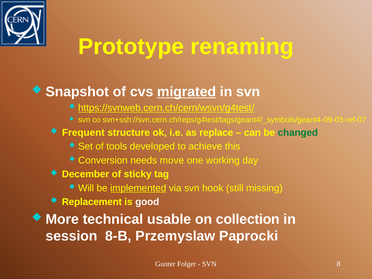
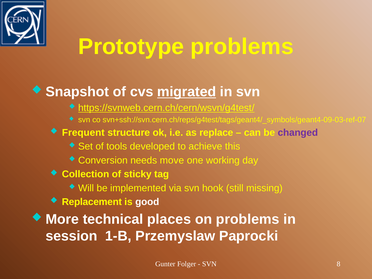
Prototype renaming: renaming -> problems
changed colour: green -> purple
December: December -> Collection
implemented underline: present -> none
usable: usable -> places
on collection: collection -> problems
8-B: 8-B -> 1-B
